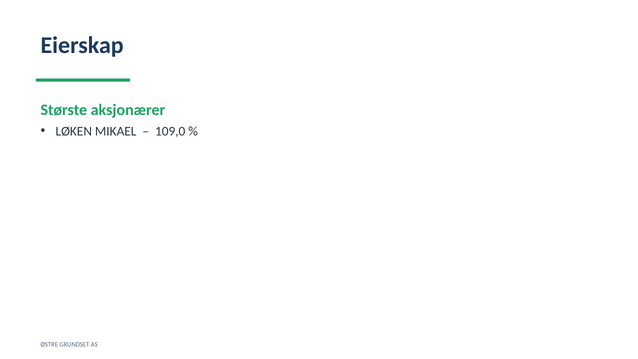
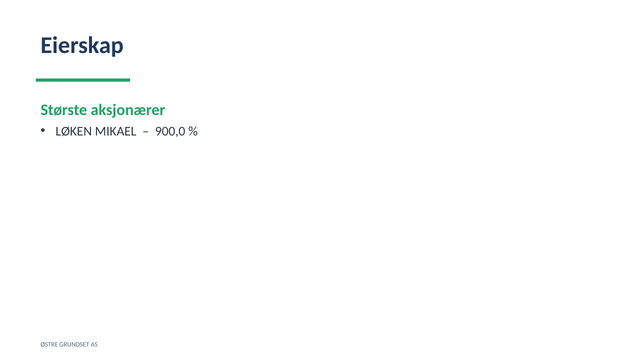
109,0: 109,0 -> 900,0
